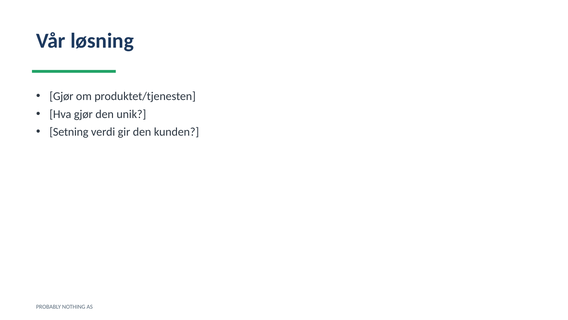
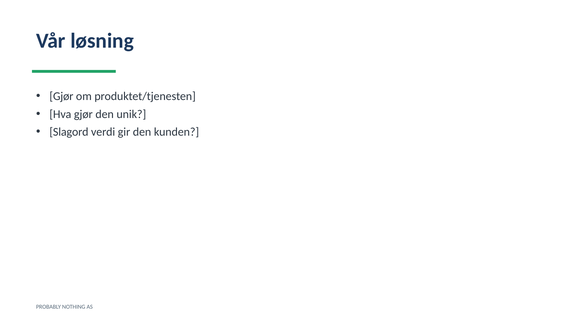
Setning: Setning -> Slagord
